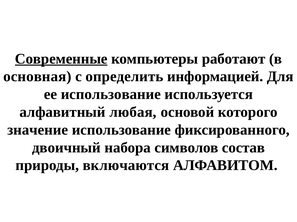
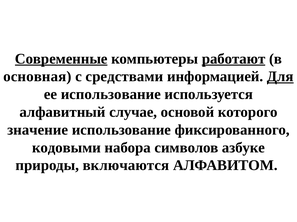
работают underline: none -> present
определить: определить -> средствами
Для underline: none -> present
любая: любая -> случае
двоичный: двоичный -> кодовыми
состав: состав -> азбуке
